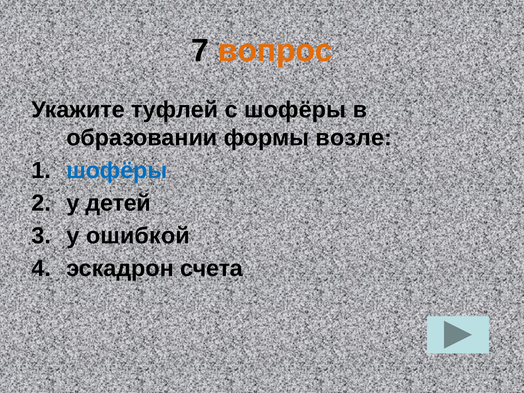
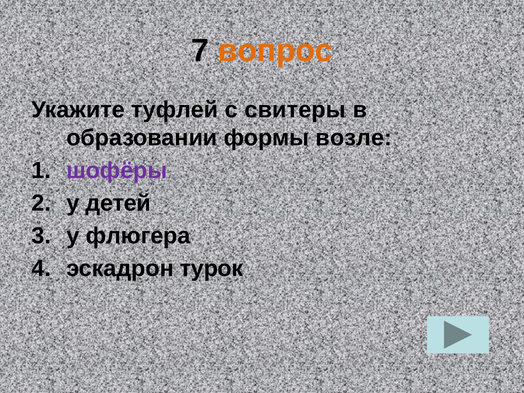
с шофёры: шофёры -> свитеры
шофёры at (117, 170) colour: blue -> purple
ошибкой: ошибкой -> флюгера
счета: счета -> турок
